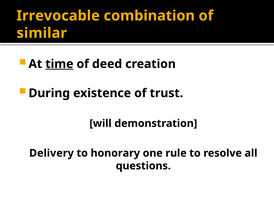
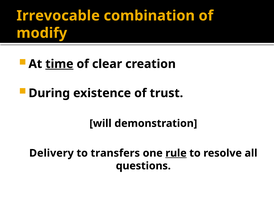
similar: similar -> modify
deed: deed -> clear
honorary: honorary -> transfers
rule underline: none -> present
